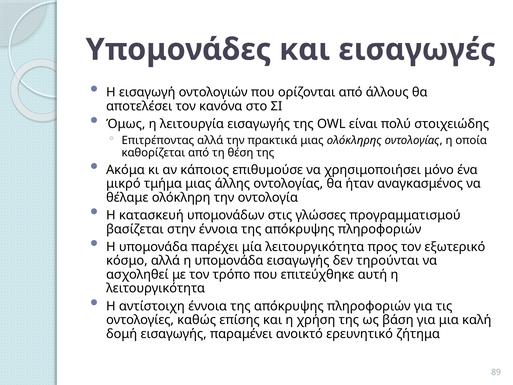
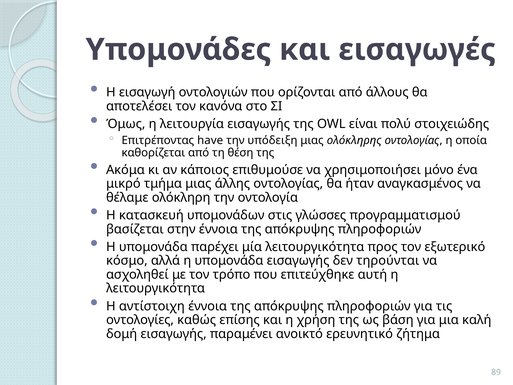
Επιτρέποντας αλλά: αλλά -> have
πρακτικά: πρακτικά -> υπόδειξη
